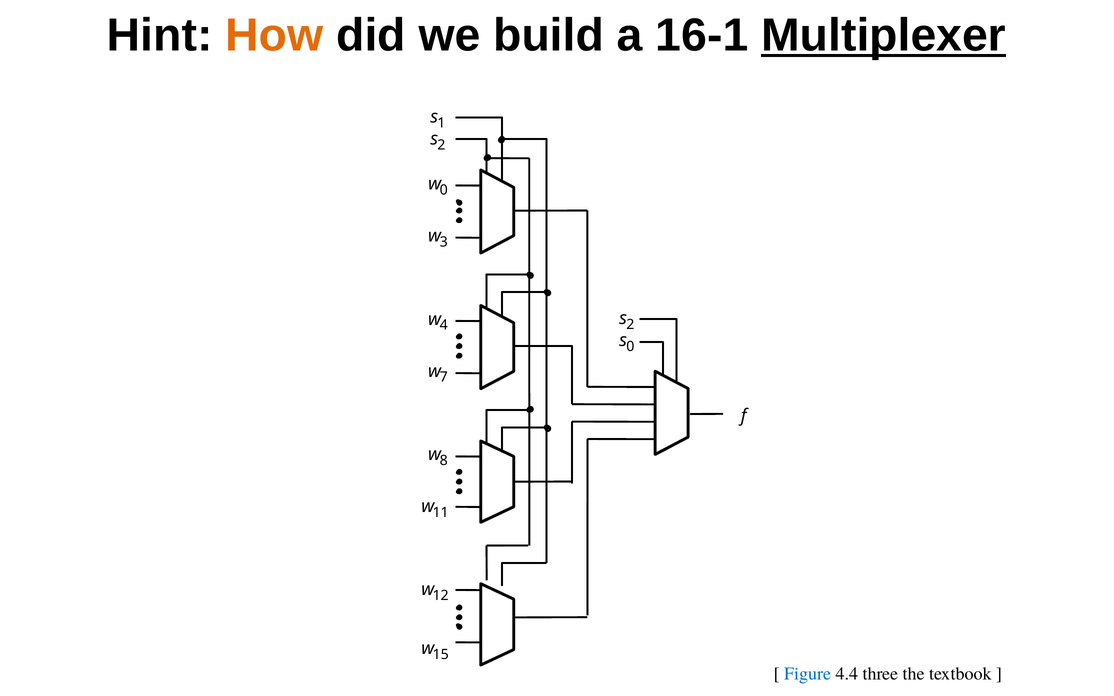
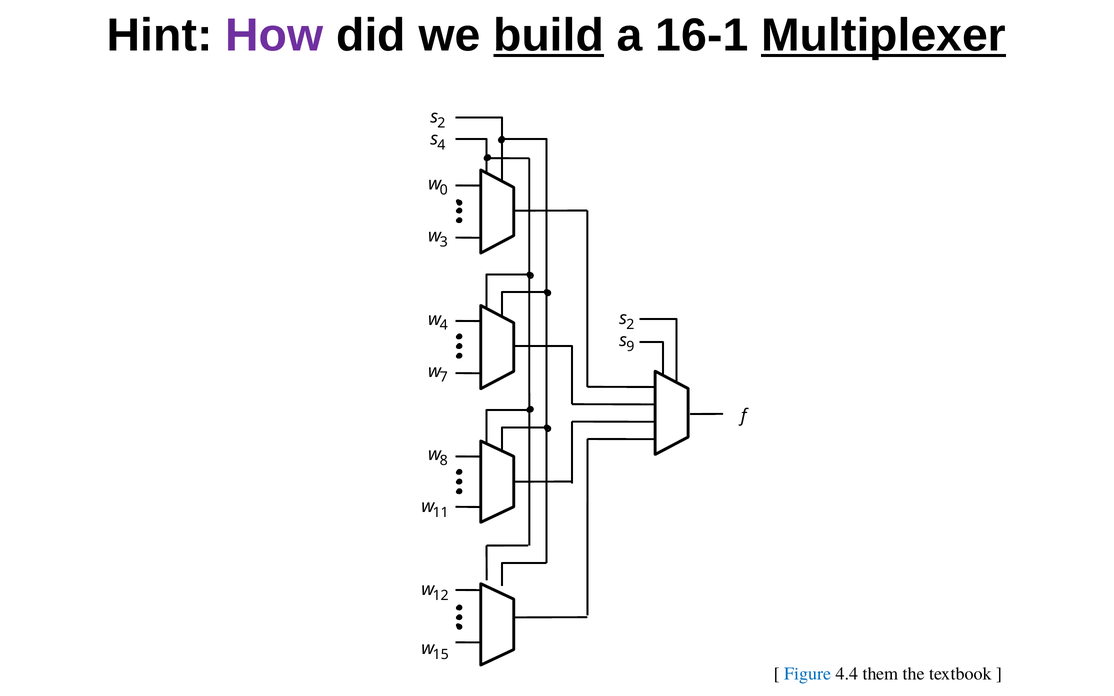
How colour: orange -> purple
build underline: none -> present
1 at (441, 123): 1 -> 2
2 at (441, 145): 2 -> 4
s 0: 0 -> 9
three: three -> them
